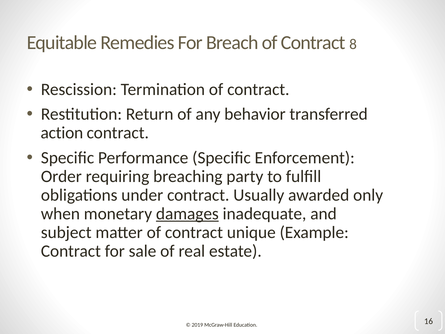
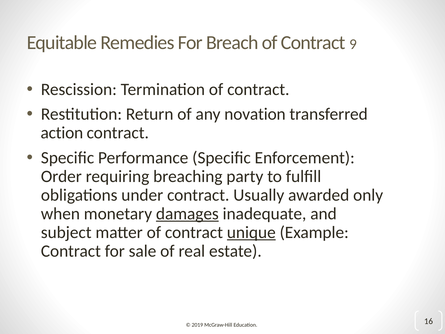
8: 8 -> 9
behavior: behavior -> novation
unique underline: none -> present
